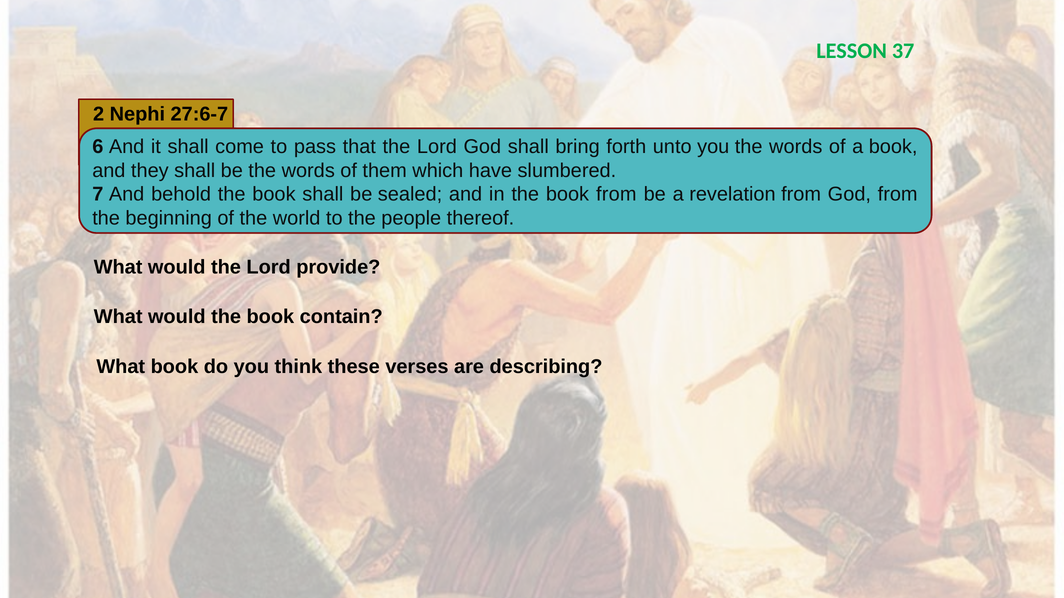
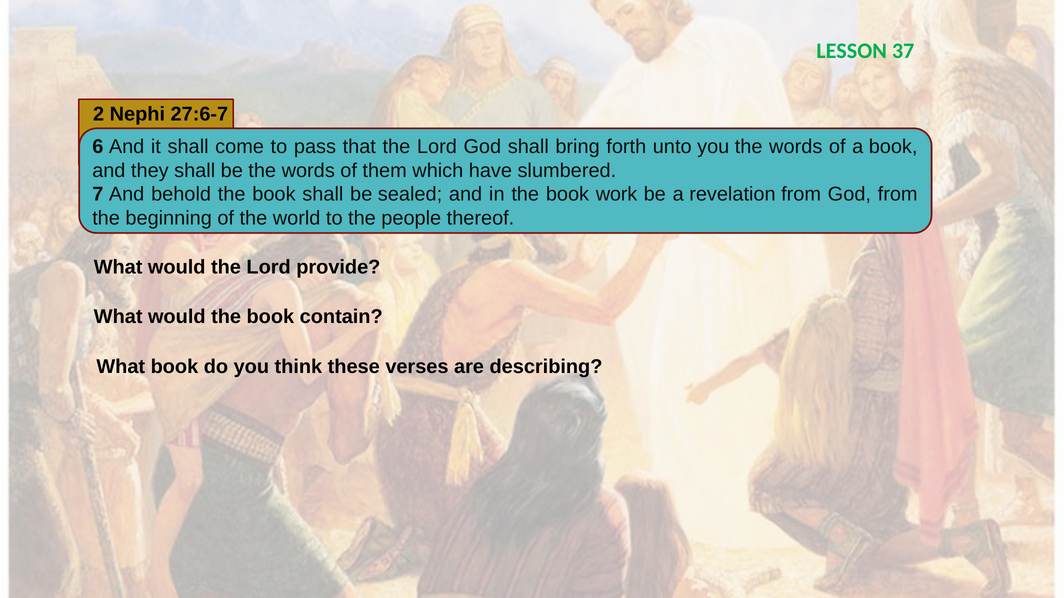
book from: from -> work
